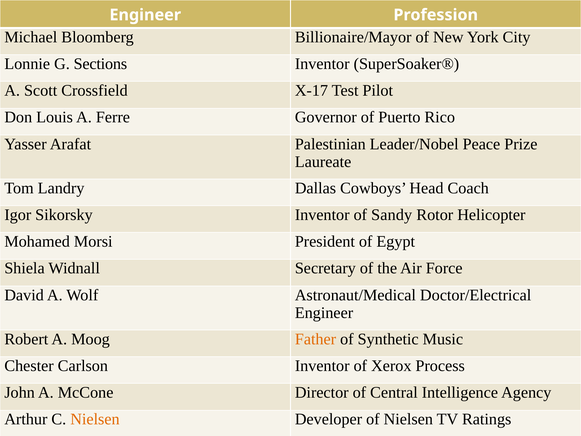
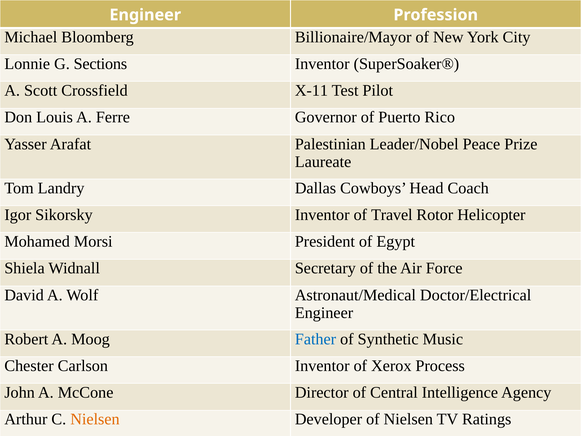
X-17: X-17 -> X-11
Sandy: Sandy -> Travel
Father colour: orange -> blue
